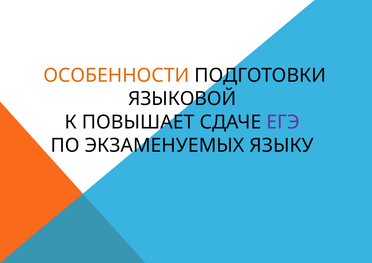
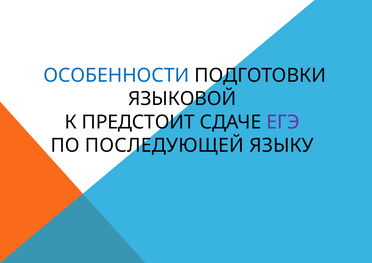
ОСОБЕННОСТИ colour: orange -> blue
ПОВЫШАЕТ: ПОВЫШАЕТ -> ПРЕДСТОИТ
ЭКЗАМЕНУЕМЫХ: ЭКЗАМЕНУЕМЫХ -> ПОСЛЕДУЮЩЕЙ
